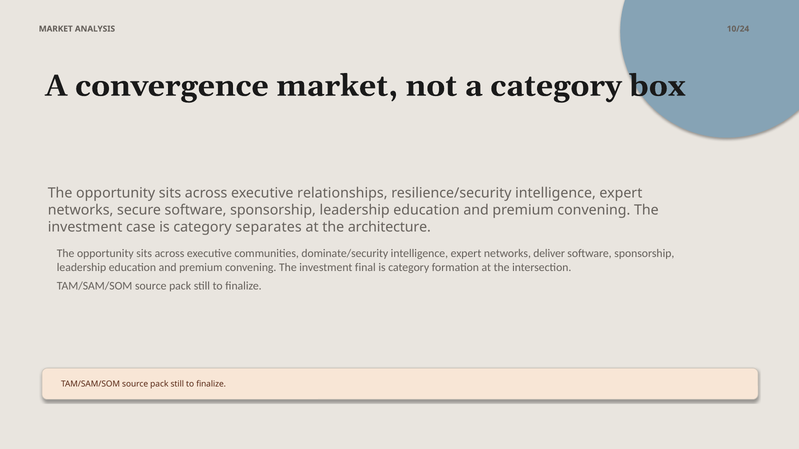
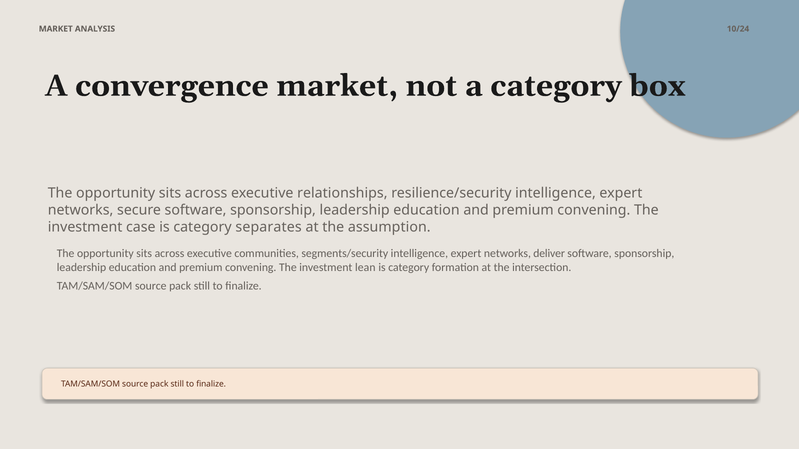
architecture: architecture -> assumption
dominate/security: dominate/security -> segments/security
final: final -> lean
